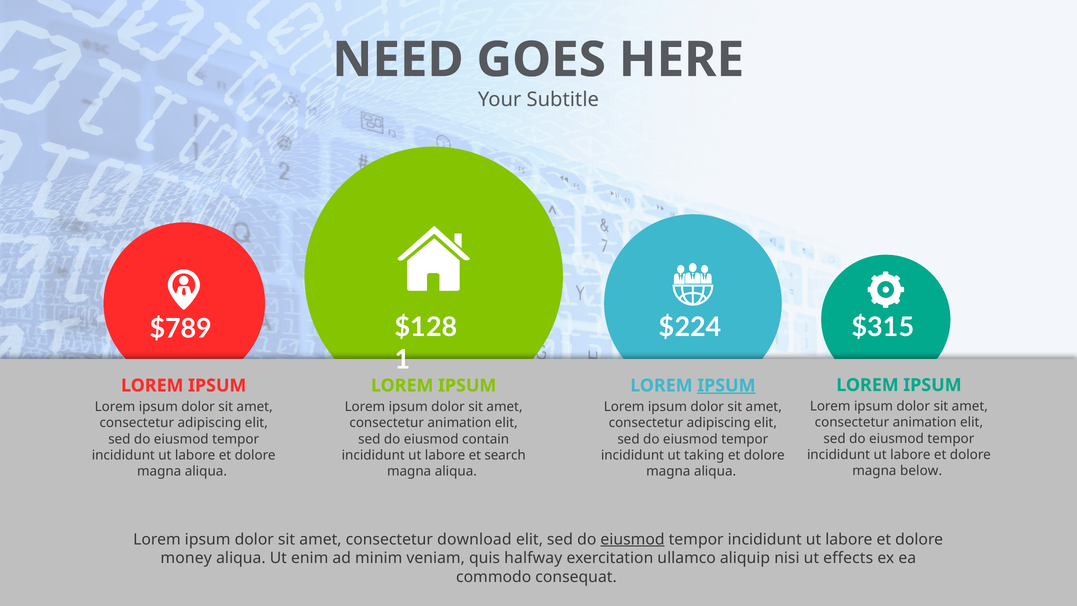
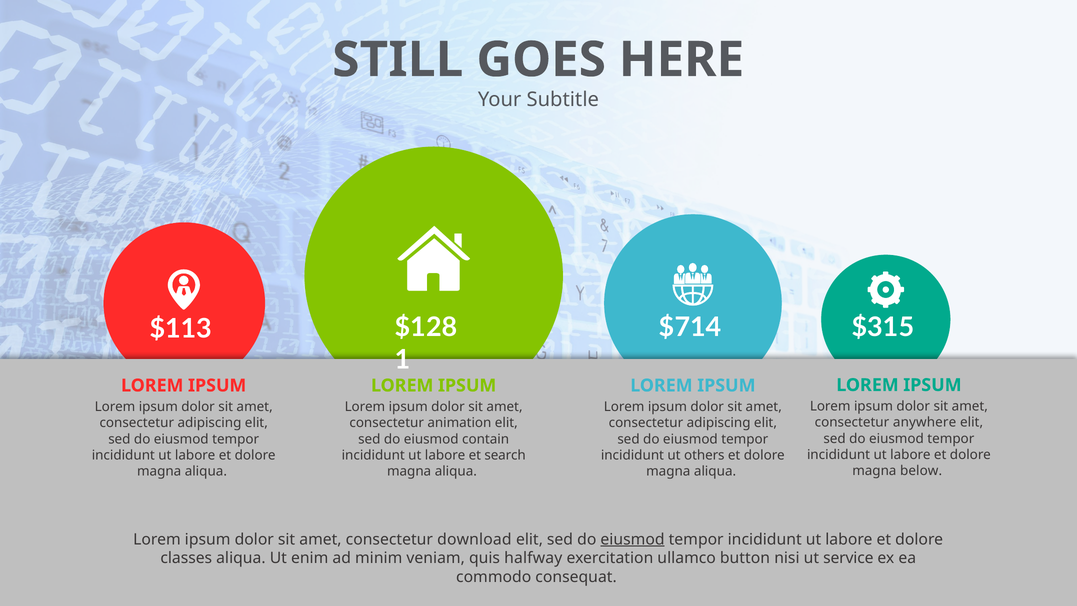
NEED: NEED -> STILL
$224: $224 -> $714
$789: $789 -> $113
IPSUM at (726, 385) underline: present -> none
animation at (925, 422): animation -> anywhere
taking: taking -> others
money: money -> classes
aliquip: aliquip -> button
effects: effects -> service
